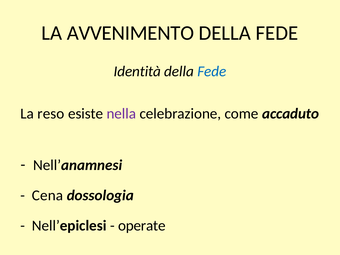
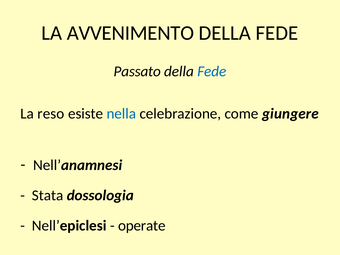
Identità: Identità -> Passato
nella colour: purple -> blue
accaduto: accaduto -> giungere
Cena: Cena -> Stata
